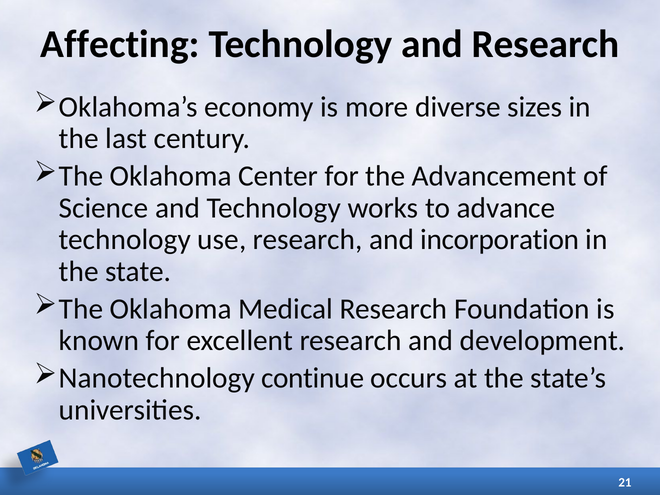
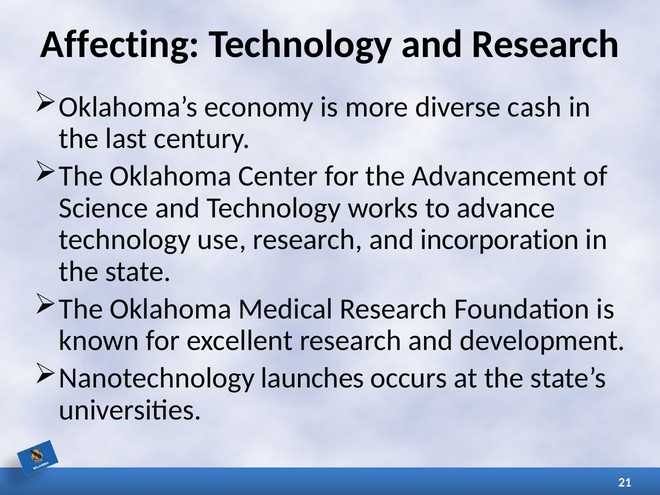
sizes: sizes -> cash
continue: continue -> launches
